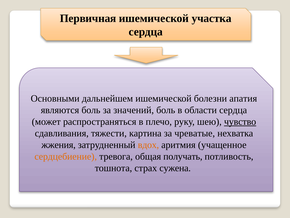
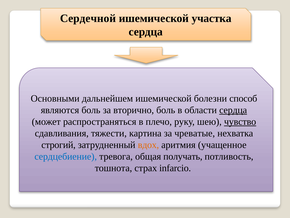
Первичная: Первичная -> Сердечной
апатия: апатия -> способ
значений: значений -> вторично
сердца at (233, 110) underline: none -> present
жжения: жжения -> строгий
сердцебиение colour: orange -> blue
сужена: сужена -> infarcio
